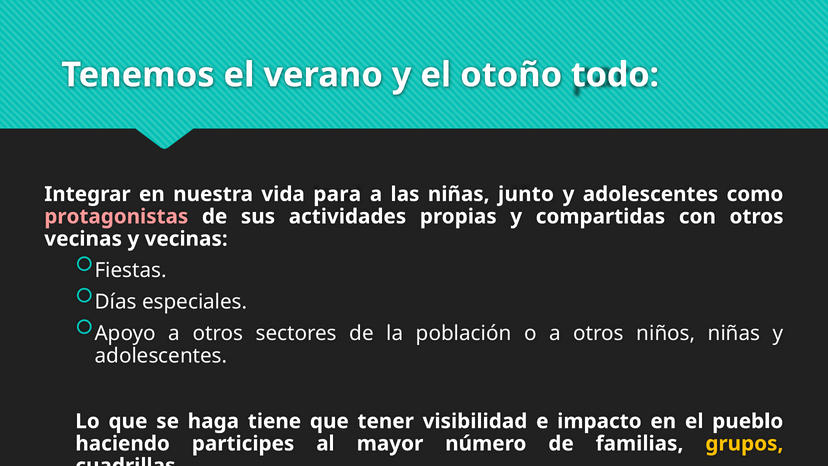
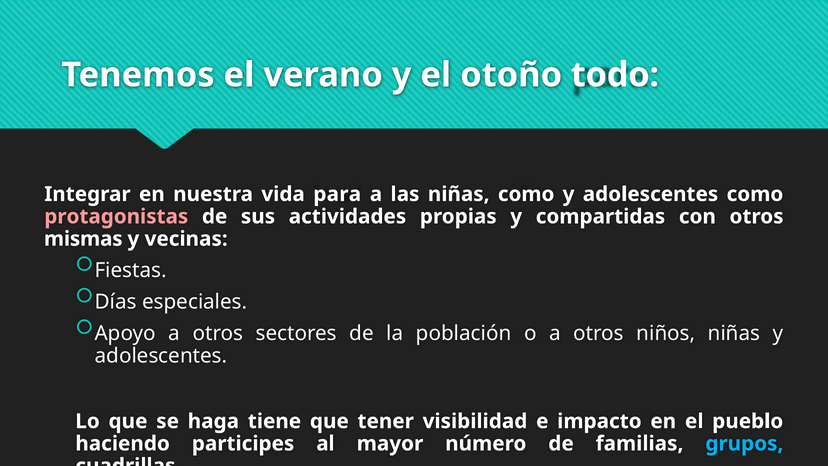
niñas junto: junto -> como
vecinas at (83, 239): vecinas -> mismas
grupos colour: yellow -> light blue
